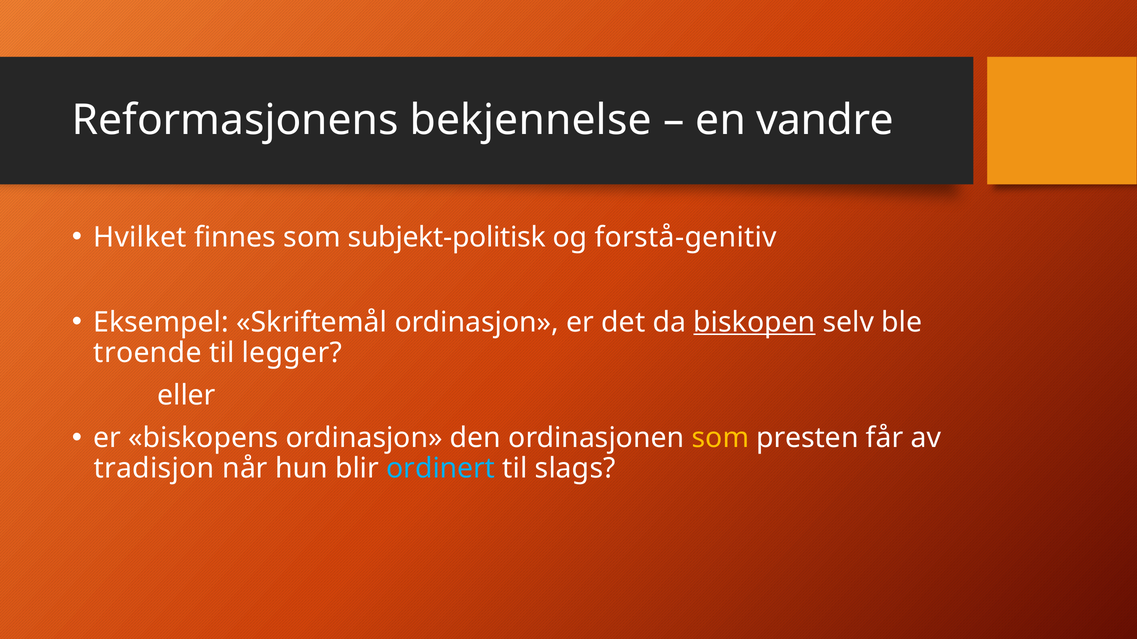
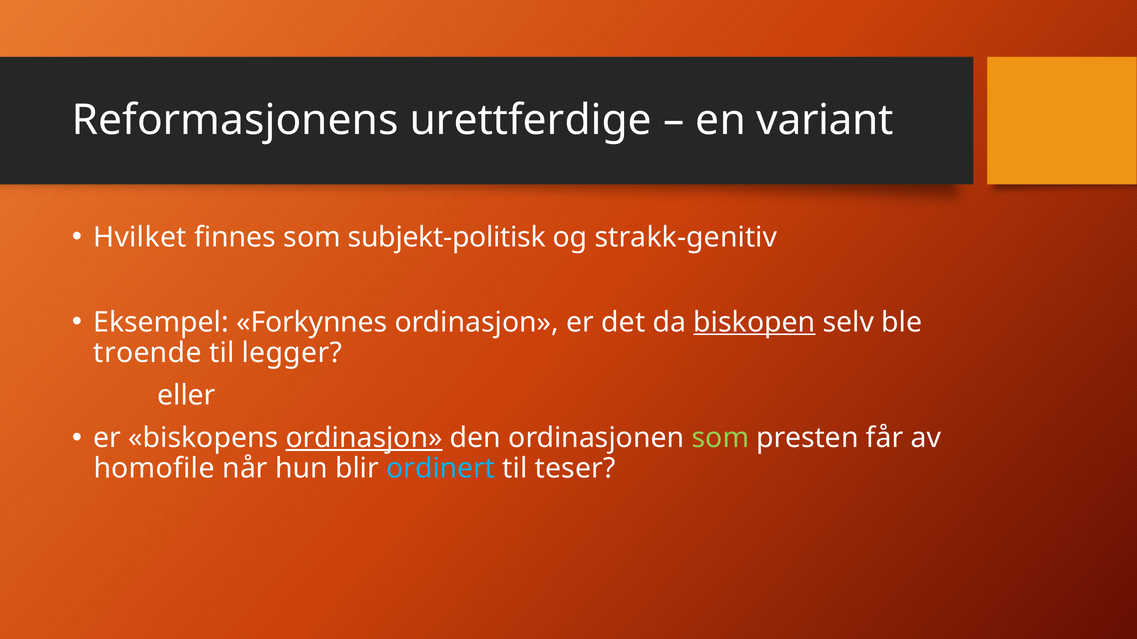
bekjennelse: bekjennelse -> urettferdige
vandre: vandre -> variant
forstå-genitiv: forstå-genitiv -> strakk-genitiv
Skriftemål: Skriftemål -> Forkynnes
ordinasjon at (364, 438) underline: none -> present
som at (720, 438) colour: yellow -> light green
tradisjon: tradisjon -> homofile
slags: slags -> teser
